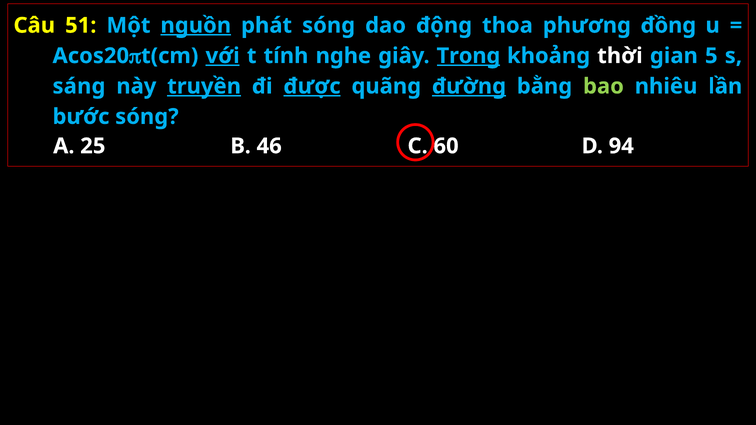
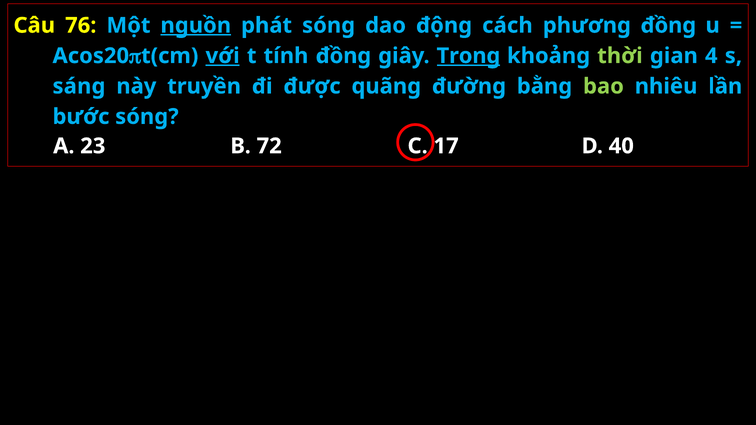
51: 51 -> 76
thoa: thoa -> cách
tính nghe: nghe -> đồng
thời colour: white -> light green
5: 5 -> 4
truyền underline: present -> none
được underline: present -> none
đường underline: present -> none
25: 25 -> 23
46: 46 -> 72
60: 60 -> 17
94: 94 -> 40
